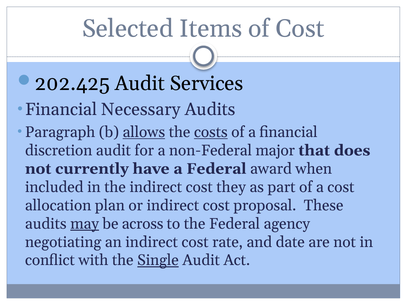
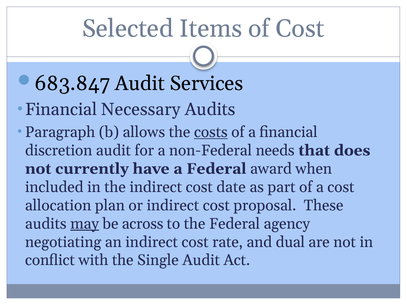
202.425: 202.425 -> 683.847
allows underline: present -> none
major: major -> needs
they: they -> date
date: date -> dual
Single underline: present -> none
